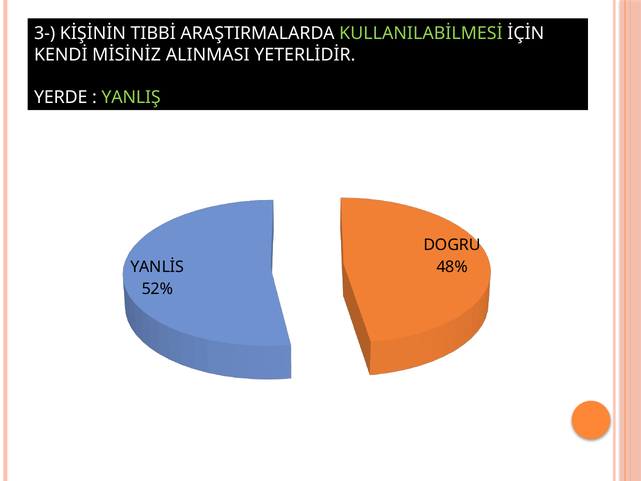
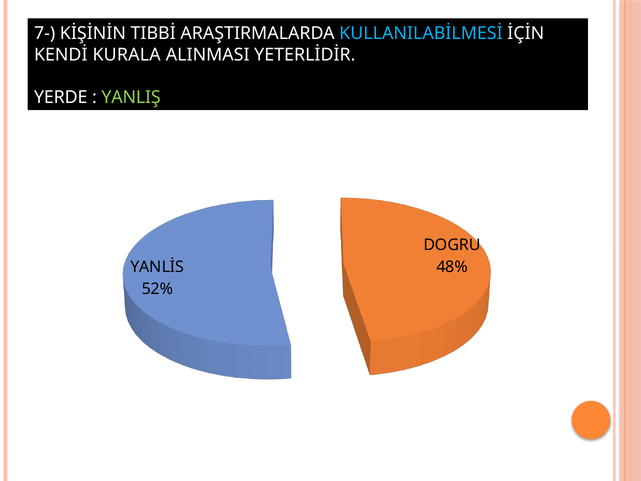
3-: 3- -> 7-
KULLANILABİLMESİ colour: light green -> light blue
MİSİNİZ: MİSİNİZ -> KURALA
